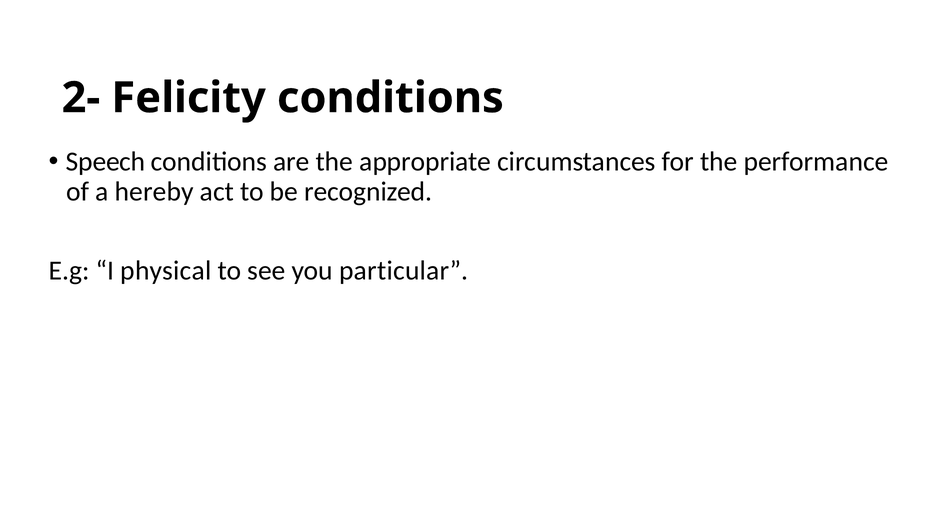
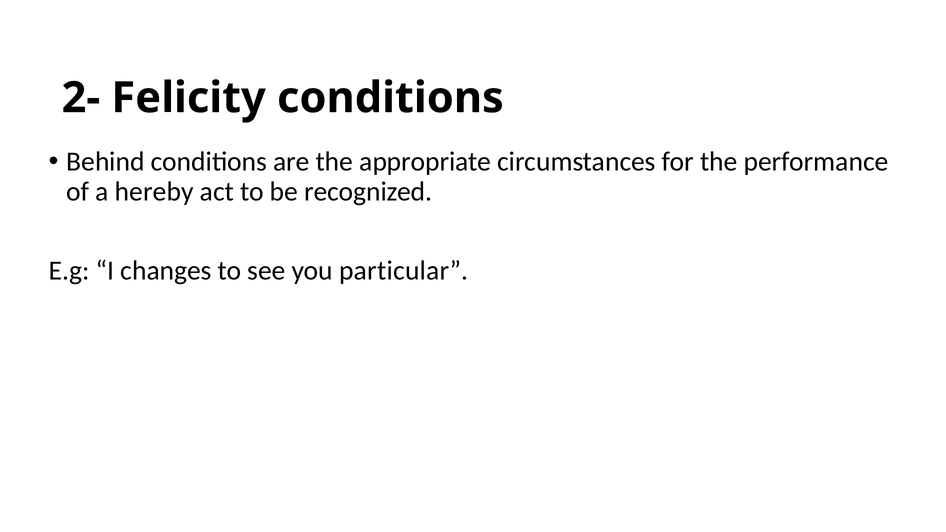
Speech: Speech -> Behind
physical: physical -> changes
